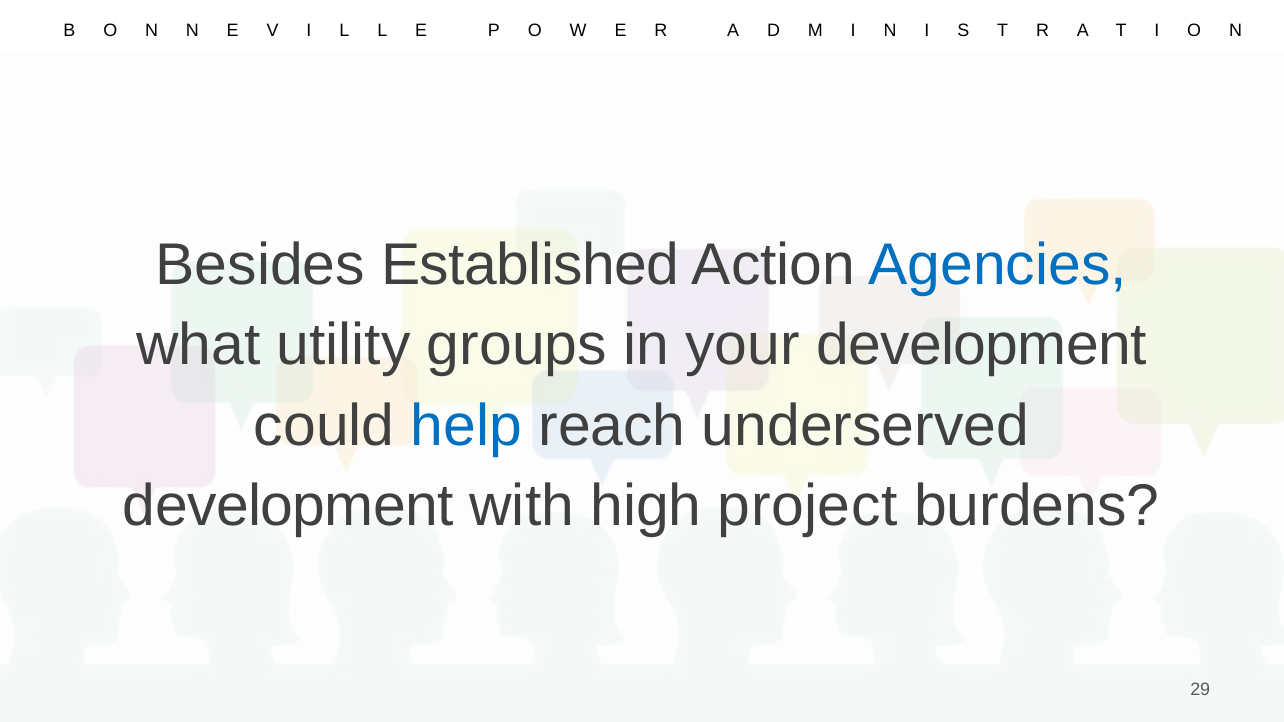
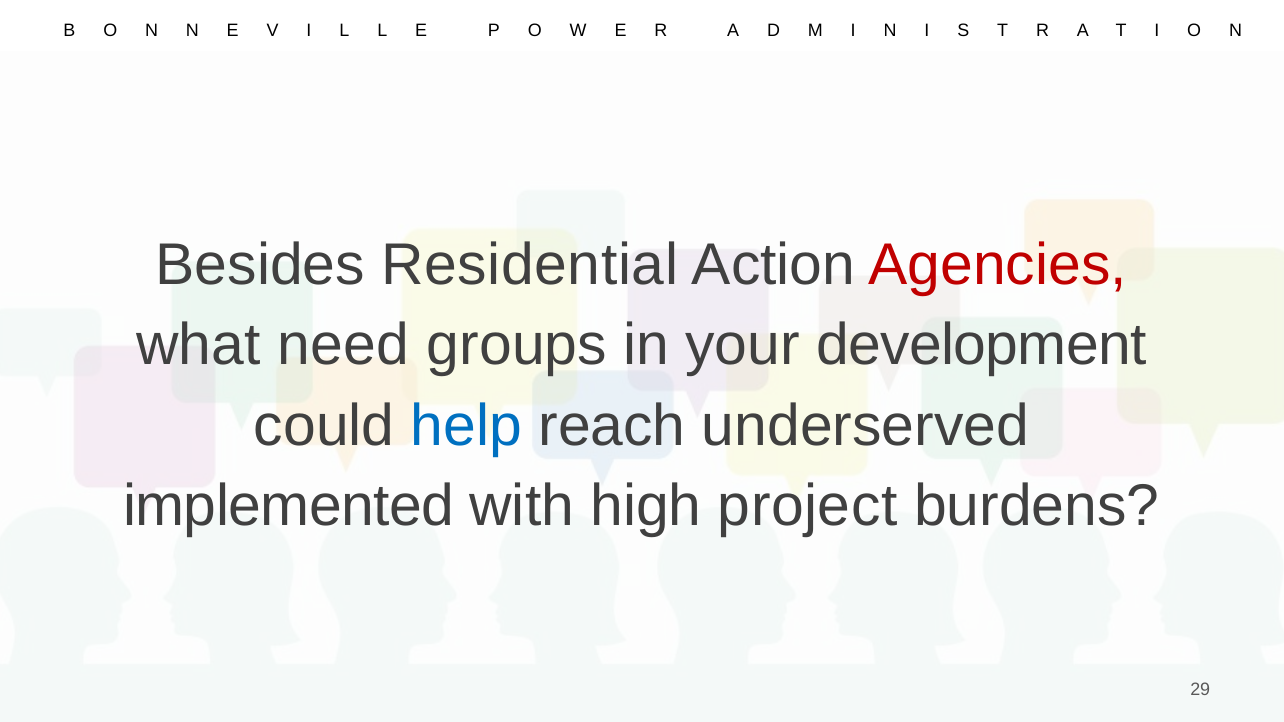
Established: Established -> Residential
Agencies colour: blue -> red
utility: utility -> need
development at (288, 506): development -> implemented
